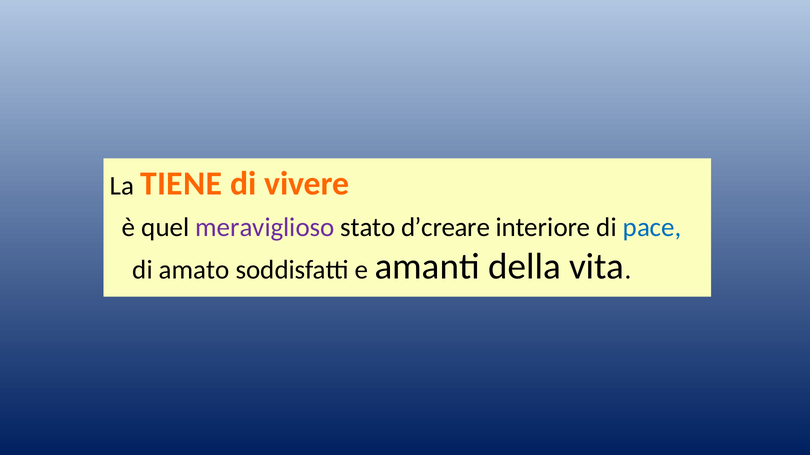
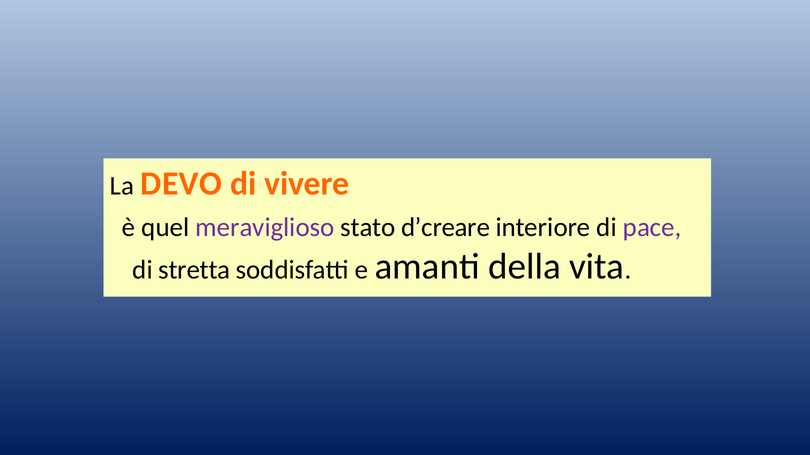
TIENE: TIENE -> DEVO
pace colour: blue -> purple
amato: amato -> stretta
